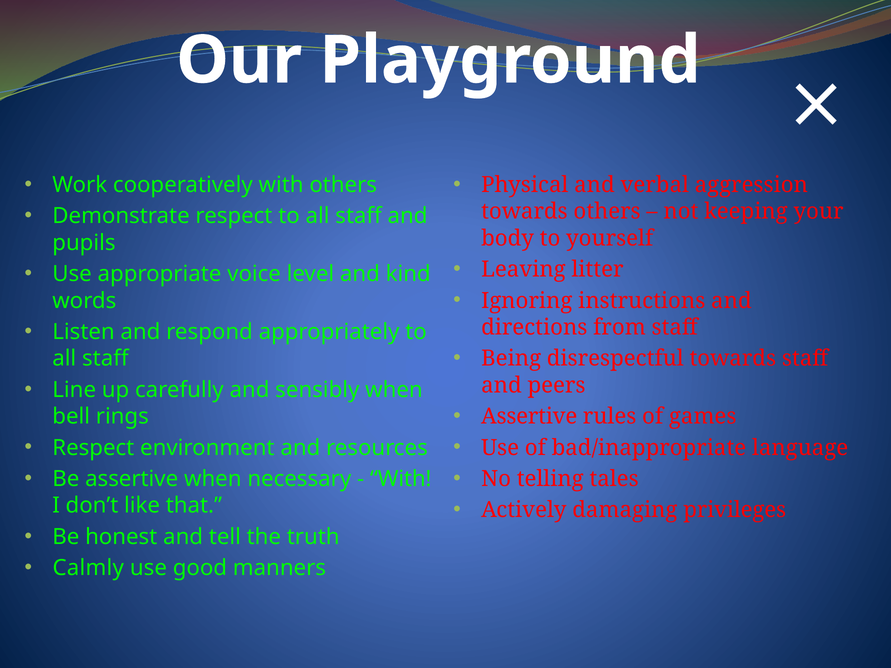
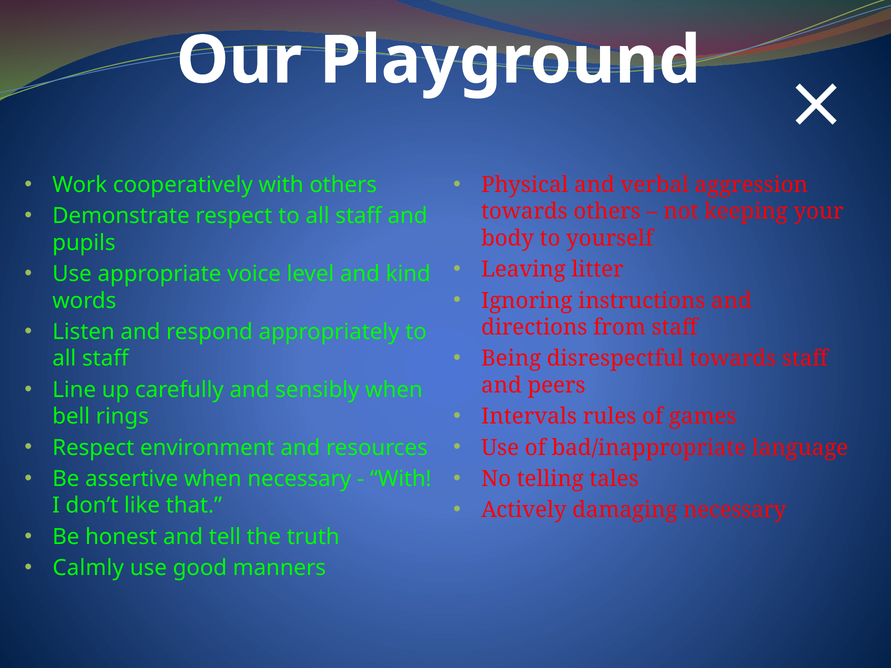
Assertive at (529, 417): Assertive -> Intervals
damaging privileges: privileges -> necessary
